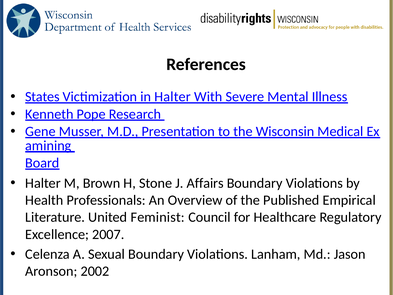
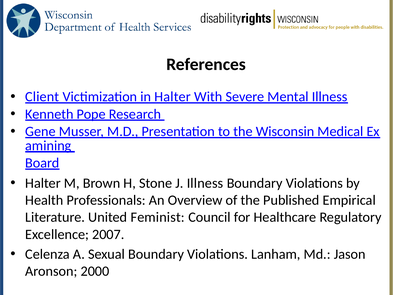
States: States -> Client
J Affairs: Affairs -> Illness
2002: 2002 -> 2000
